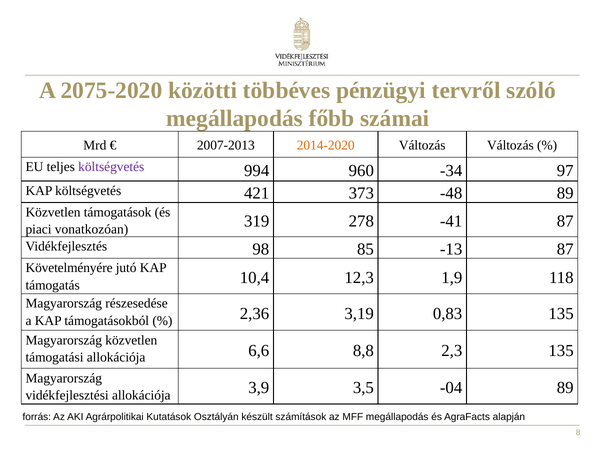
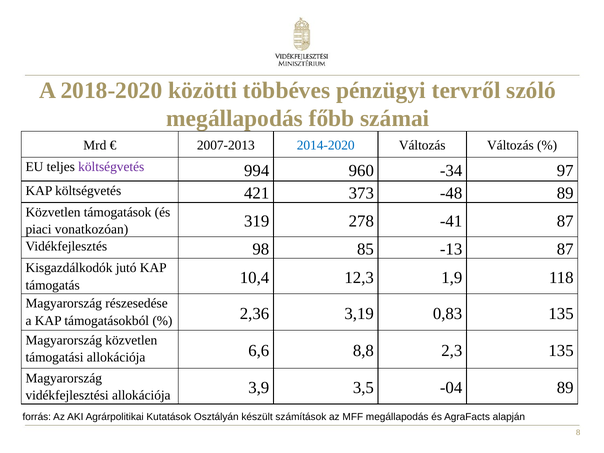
2075-2020: 2075-2020 -> 2018-2020
2014-2020 colour: orange -> blue
Követelményére: Követelményére -> Kisgazdálkodók
